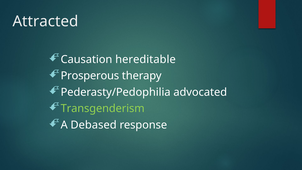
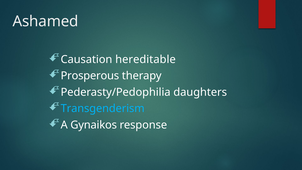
Attracted: Attracted -> Ashamed
advocated: advocated -> daughters
Transgenderism colour: light green -> light blue
Debased: Debased -> Gynaikos
